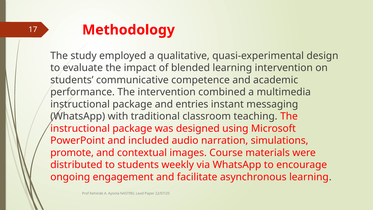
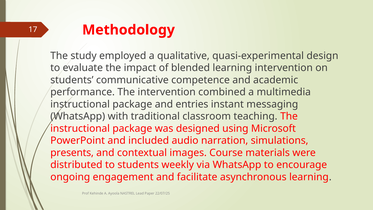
promote: promote -> presents
